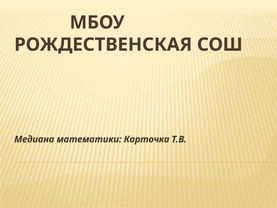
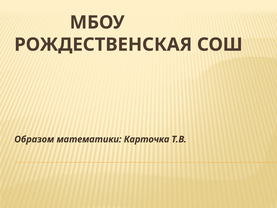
Медиана: Медиана -> Образом
